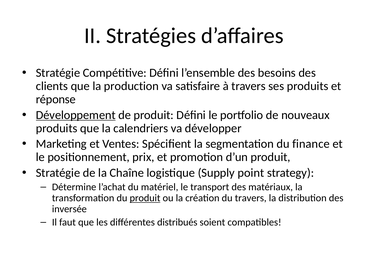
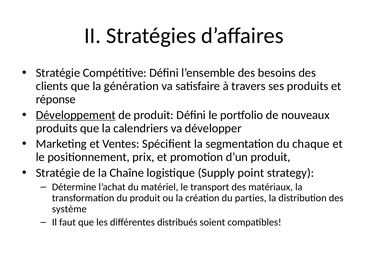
production: production -> génération
finance: finance -> chaque
produit at (145, 198) underline: present -> none
du travers: travers -> parties
inversée: inversée -> système
